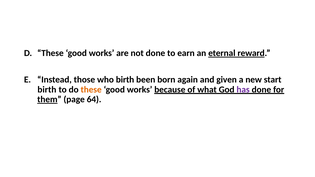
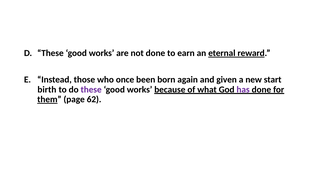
who birth: birth -> once
these at (91, 90) colour: orange -> purple
64: 64 -> 62
